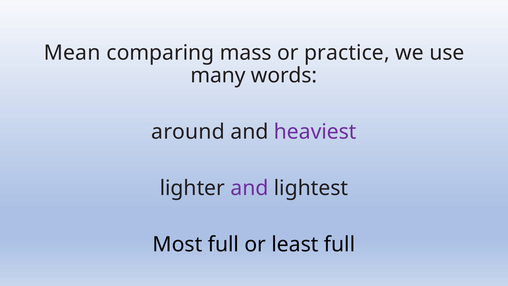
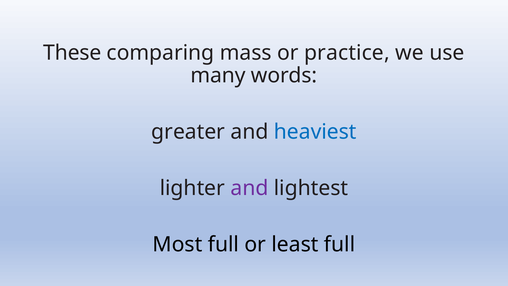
Mean: Mean -> These
around: around -> greater
heaviest colour: purple -> blue
